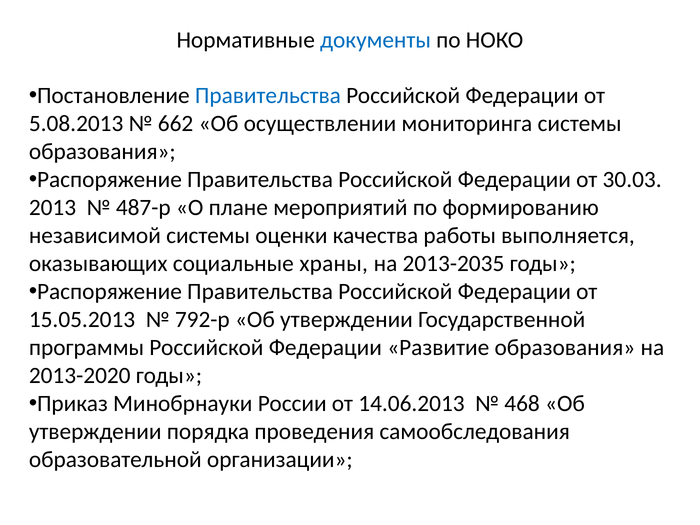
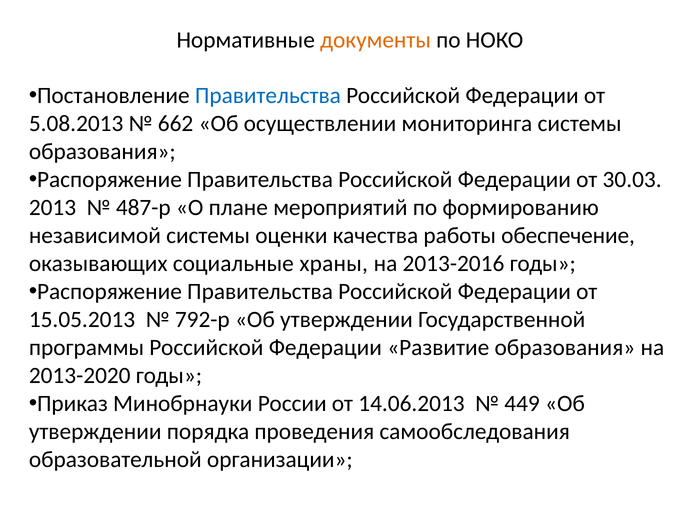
документы colour: blue -> orange
выполняется: выполняется -> обеспечение
2013-2035: 2013-2035 -> 2013-2016
468: 468 -> 449
